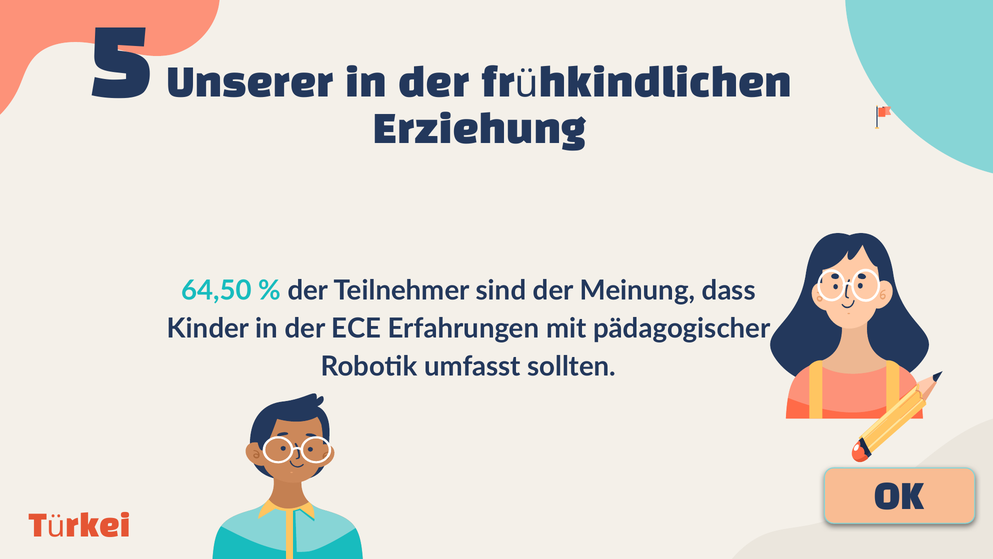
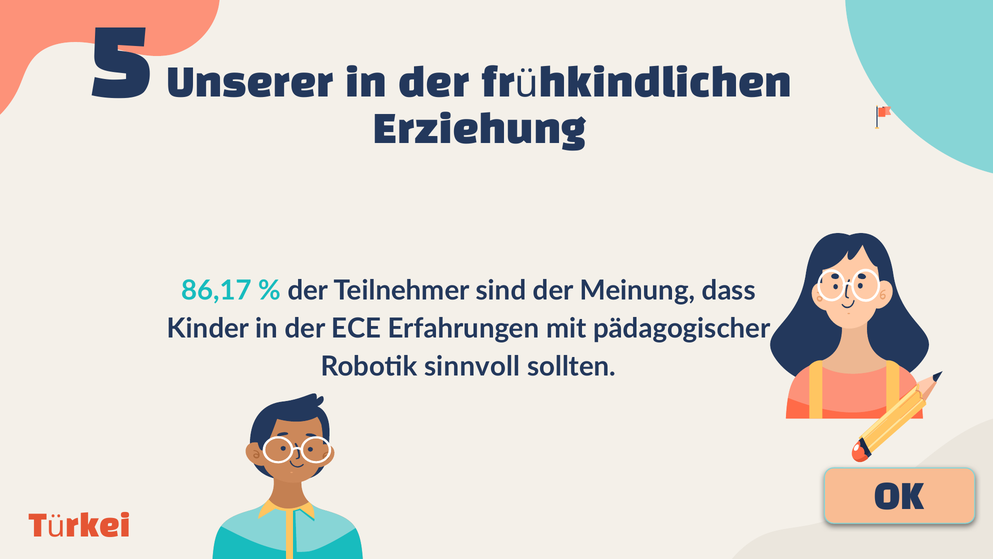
64,50: 64,50 -> 86,17
umfasst: umfasst -> sinnvoll
